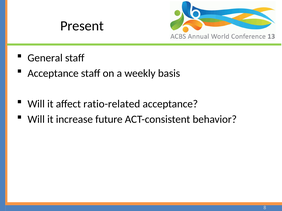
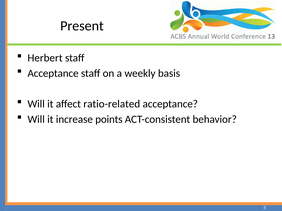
General: General -> Herbert
future: future -> points
